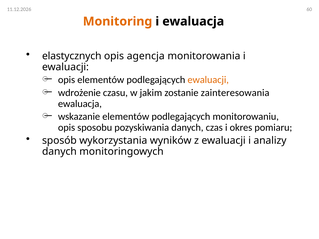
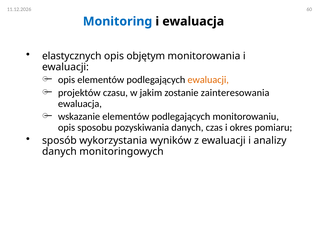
Monitoring colour: orange -> blue
agencja: agencja -> objętym
wdrożenie: wdrożenie -> projektów
